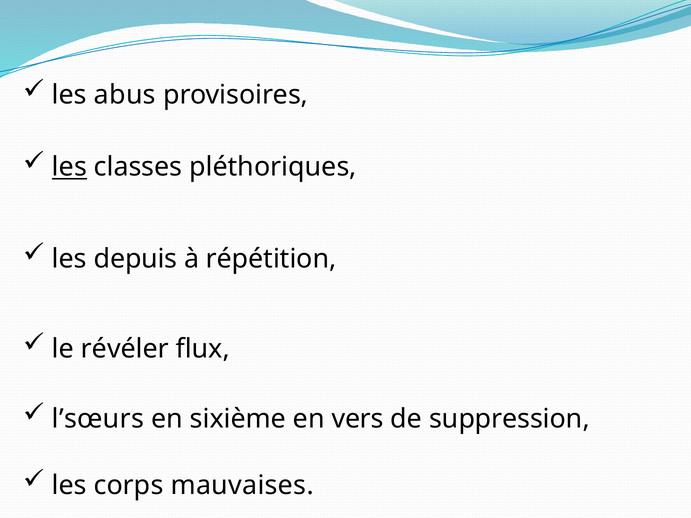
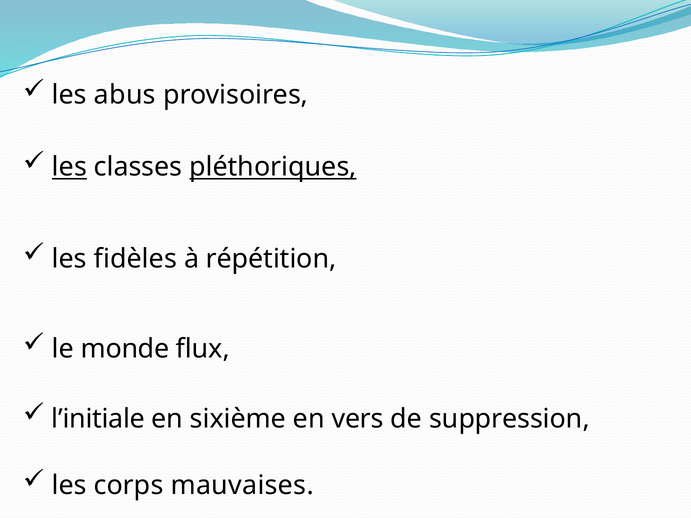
pléthoriques underline: none -> present
depuis: depuis -> fidèles
révéler: révéler -> monde
l’sœurs: l’sœurs -> l’initiale
